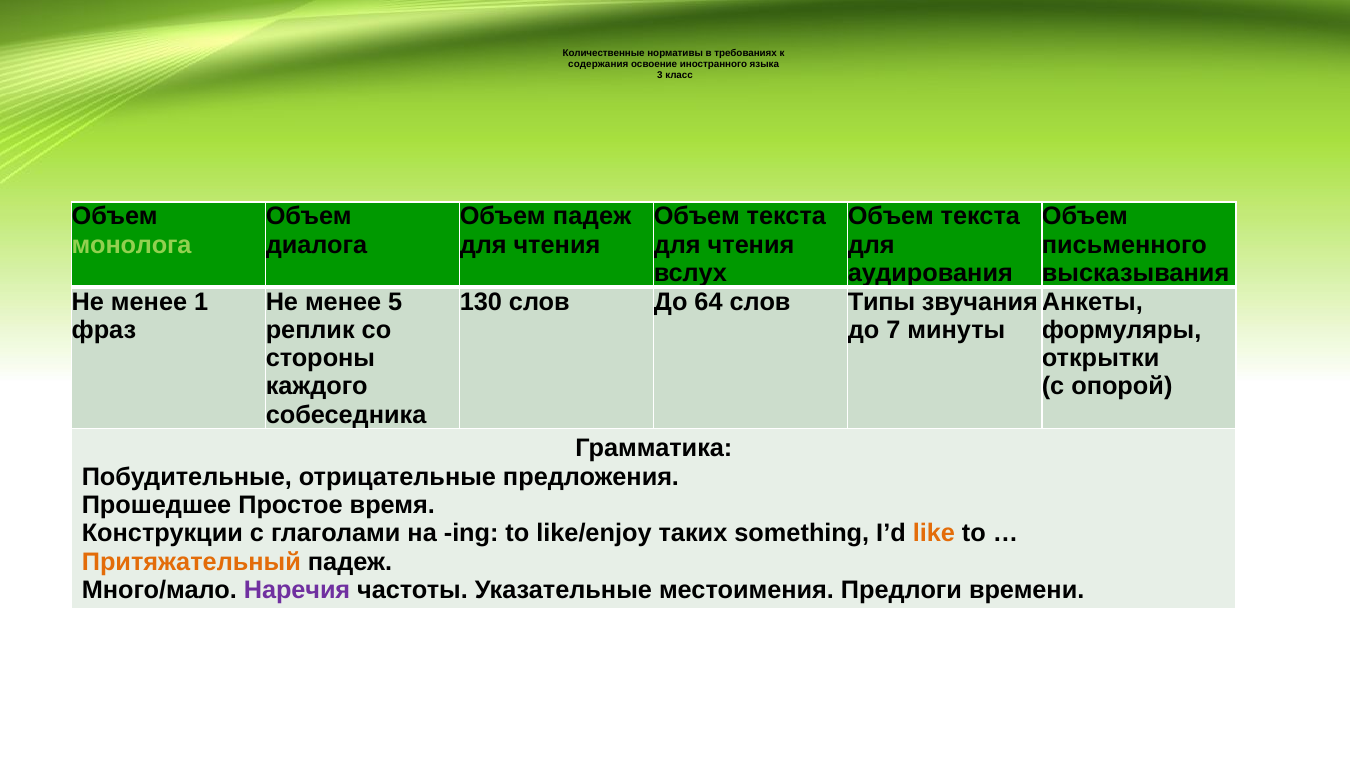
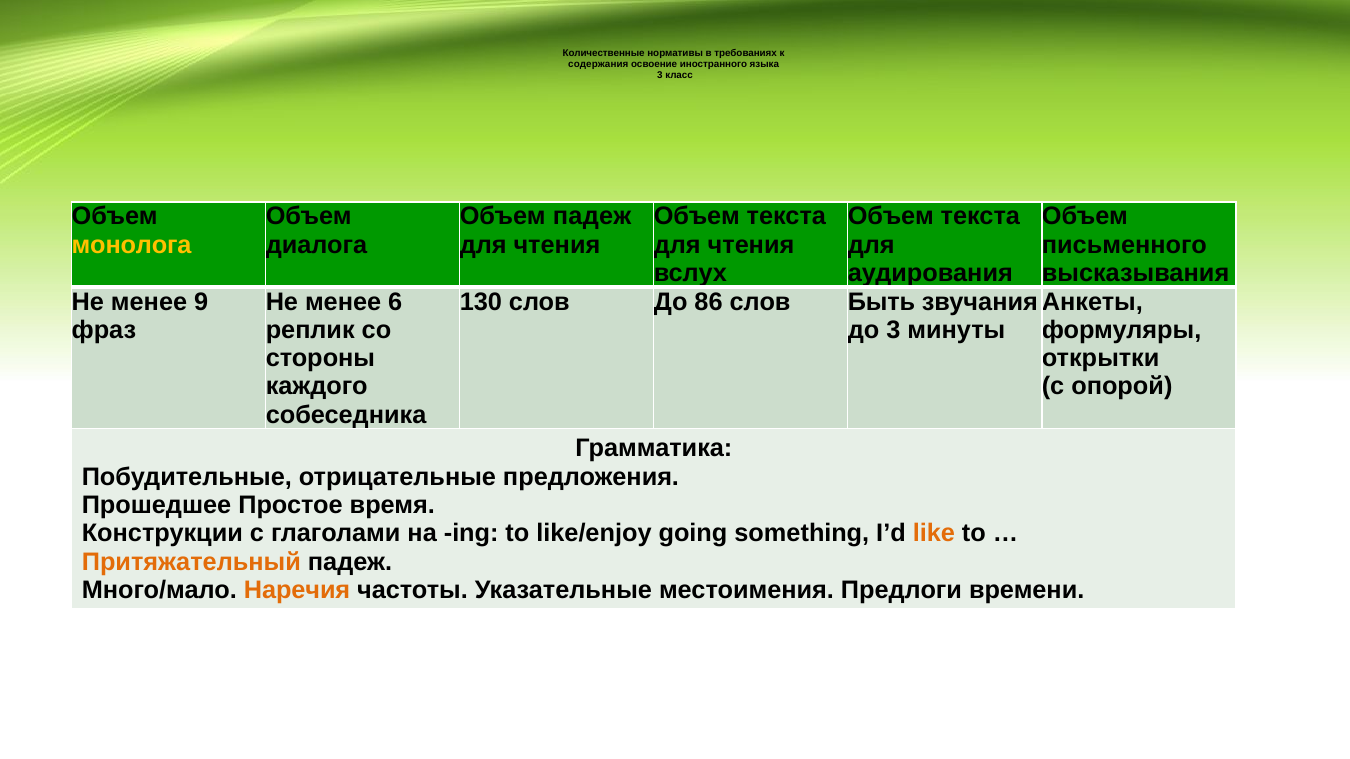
монолога colour: light green -> yellow
1: 1 -> 9
5: 5 -> 6
64: 64 -> 86
Типы: Типы -> Быть
до 7: 7 -> 3
таких: таких -> going
Наречия colour: purple -> orange
